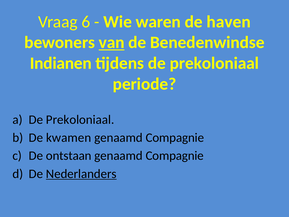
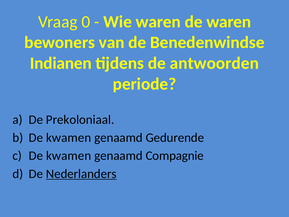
6: 6 -> 0
de haven: haven -> waren
van underline: present -> none
tijdens de prekoloniaal: prekoloniaal -> antwoorden
Compagnie at (175, 138): Compagnie -> Gedurende
ontstaan at (69, 156): ontstaan -> kwamen
